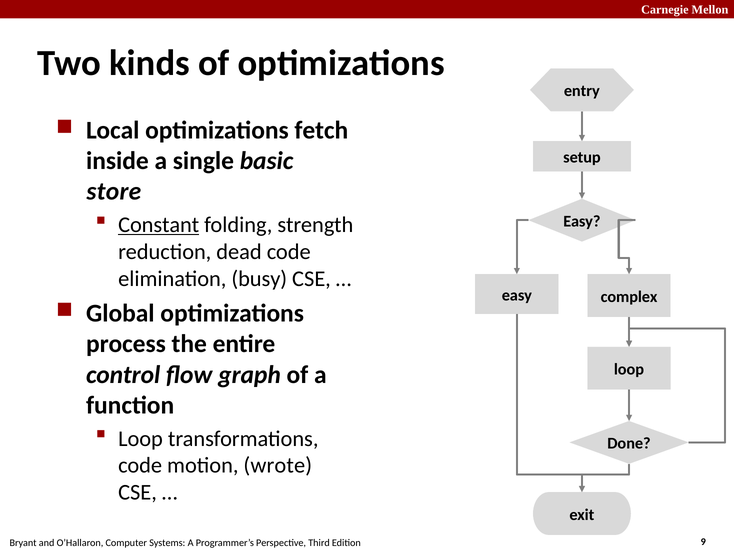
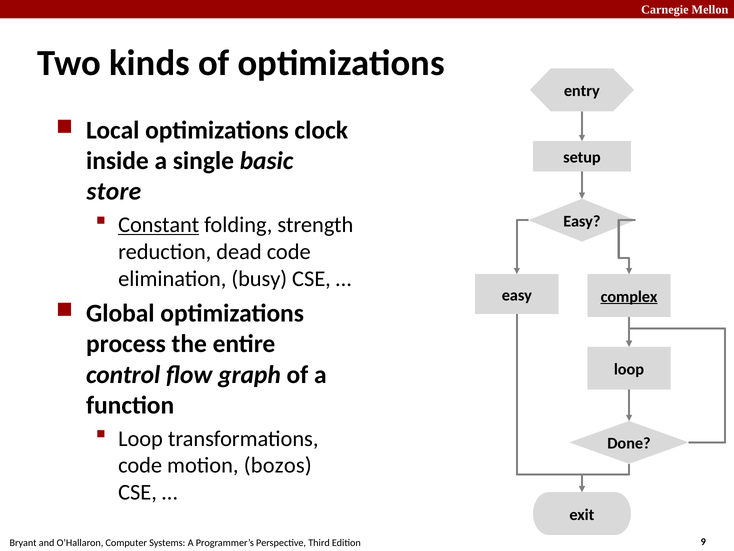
fetch: fetch -> clock
complex underline: none -> present
wrote: wrote -> bozos
